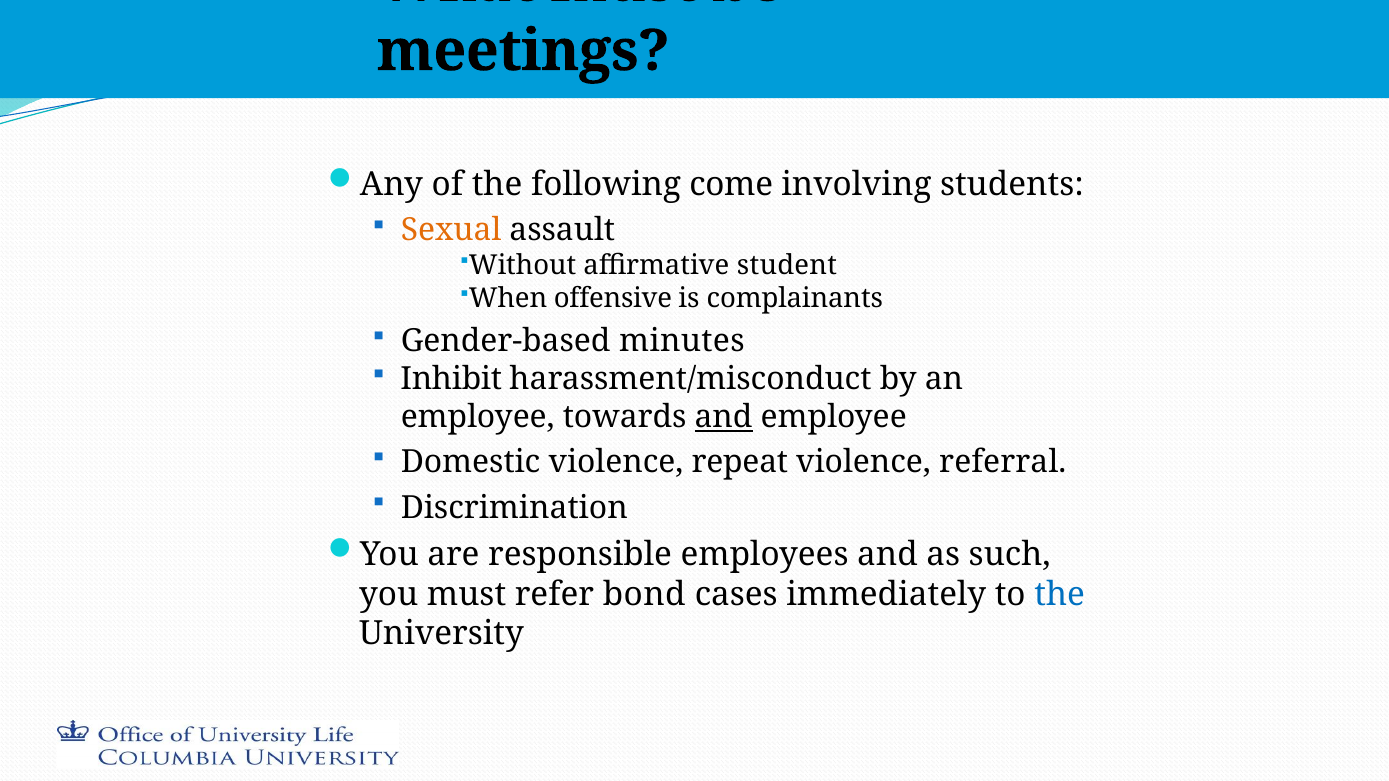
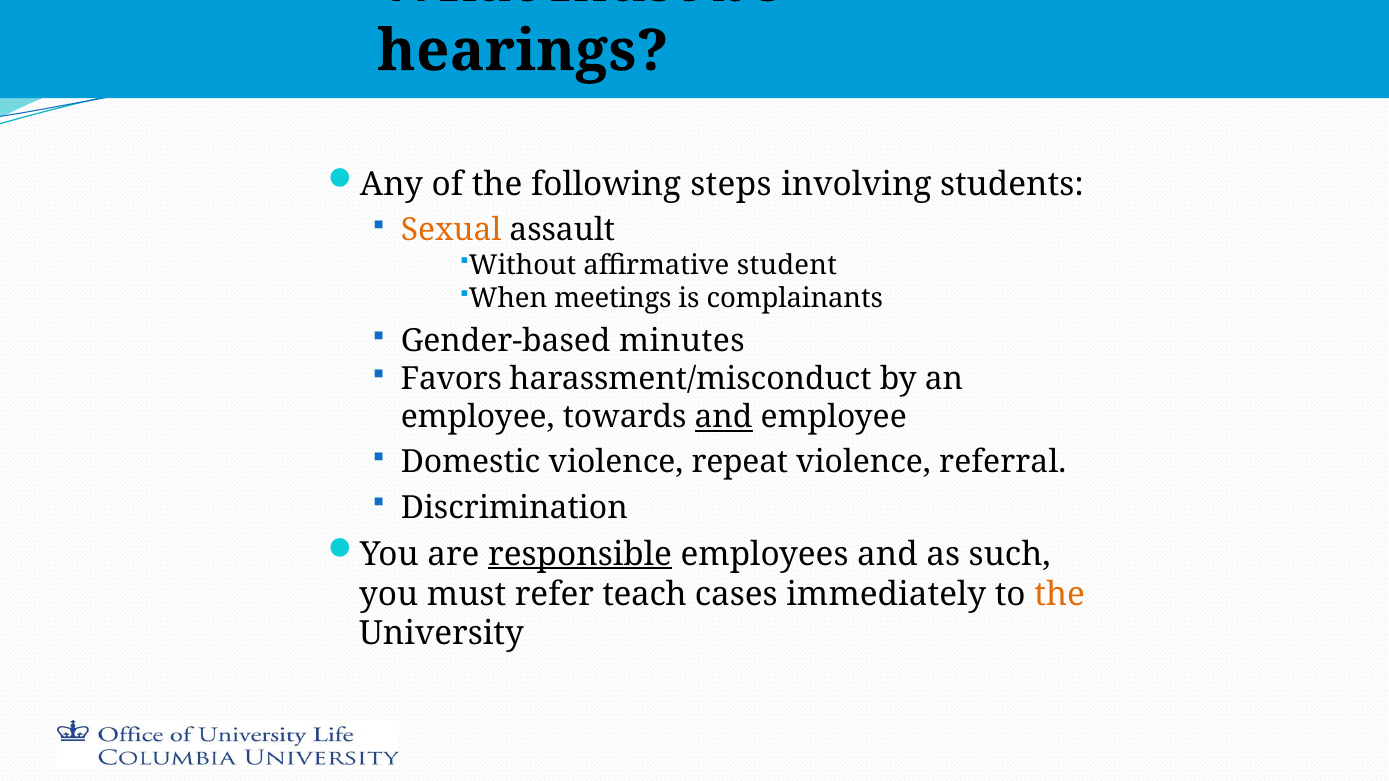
meetings: meetings -> hearings
come: come -> steps
offensive: offensive -> meetings
Inhibit: Inhibit -> Favors
responsible underline: none -> present
bond: bond -> teach
the at (1060, 594) colour: blue -> orange
